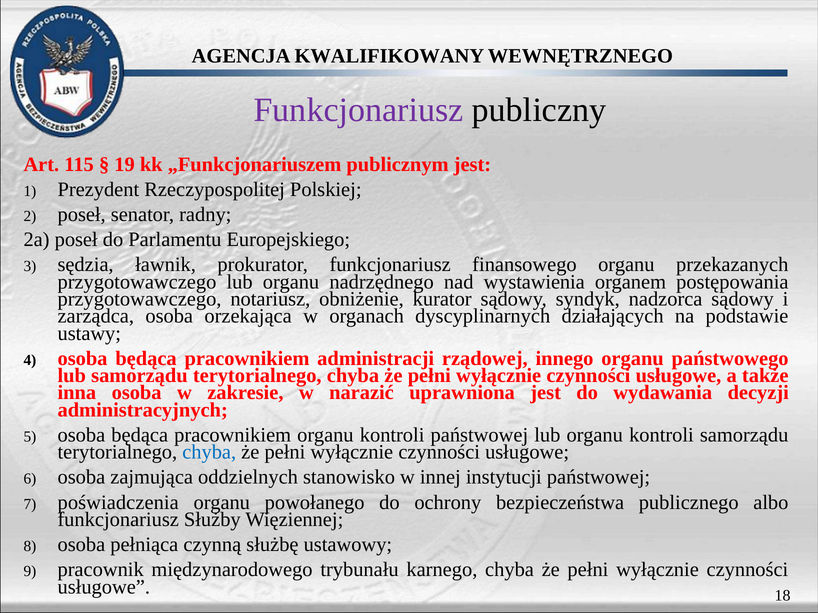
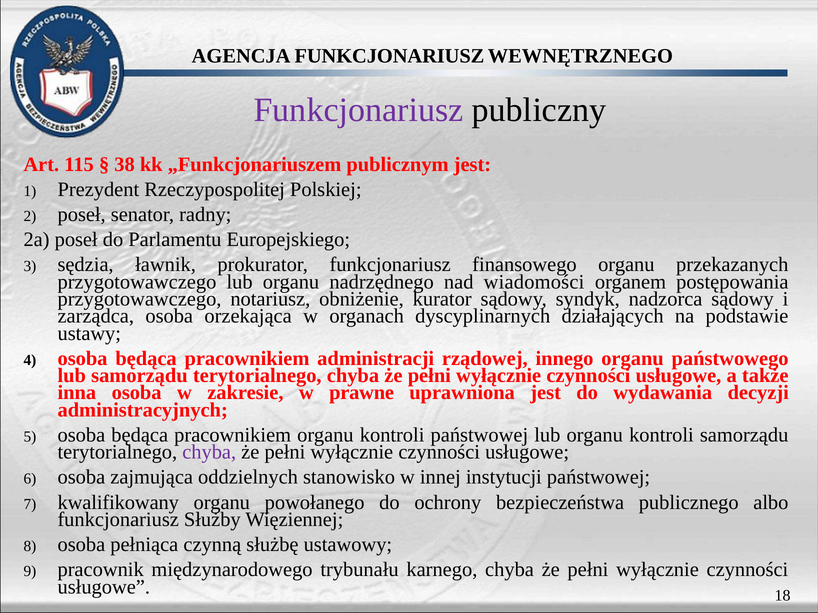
KWALIFIKOWANY at (389, 56): KWALIFIKOWANY -> FUNKCJONARIUSZ
19: 19 -> 38
wystawienia: wystawienia -> wiadomości
narazić: narazić -> prawne
chyba at (209, 453) colour: blue -> purple
poświadczenia: poświadczenia -> kwalifikowany
